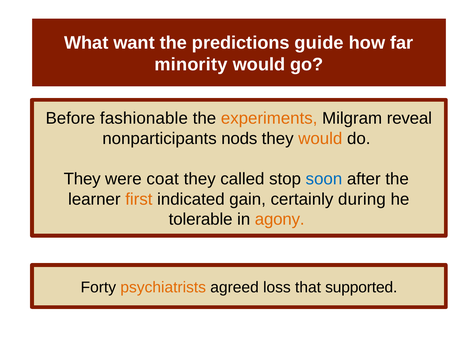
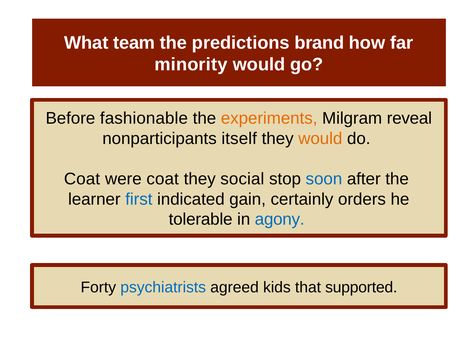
want: want -> team
guide: guide -> brand
nods: nods -> itself
They at (82, 179): They -> Coat
called: called -> social
first colour: orange -> blue
during: during -> orders
agony colour: orange -> blue
psychiatrists colour: orange -> blue
loss: loss -> kids
